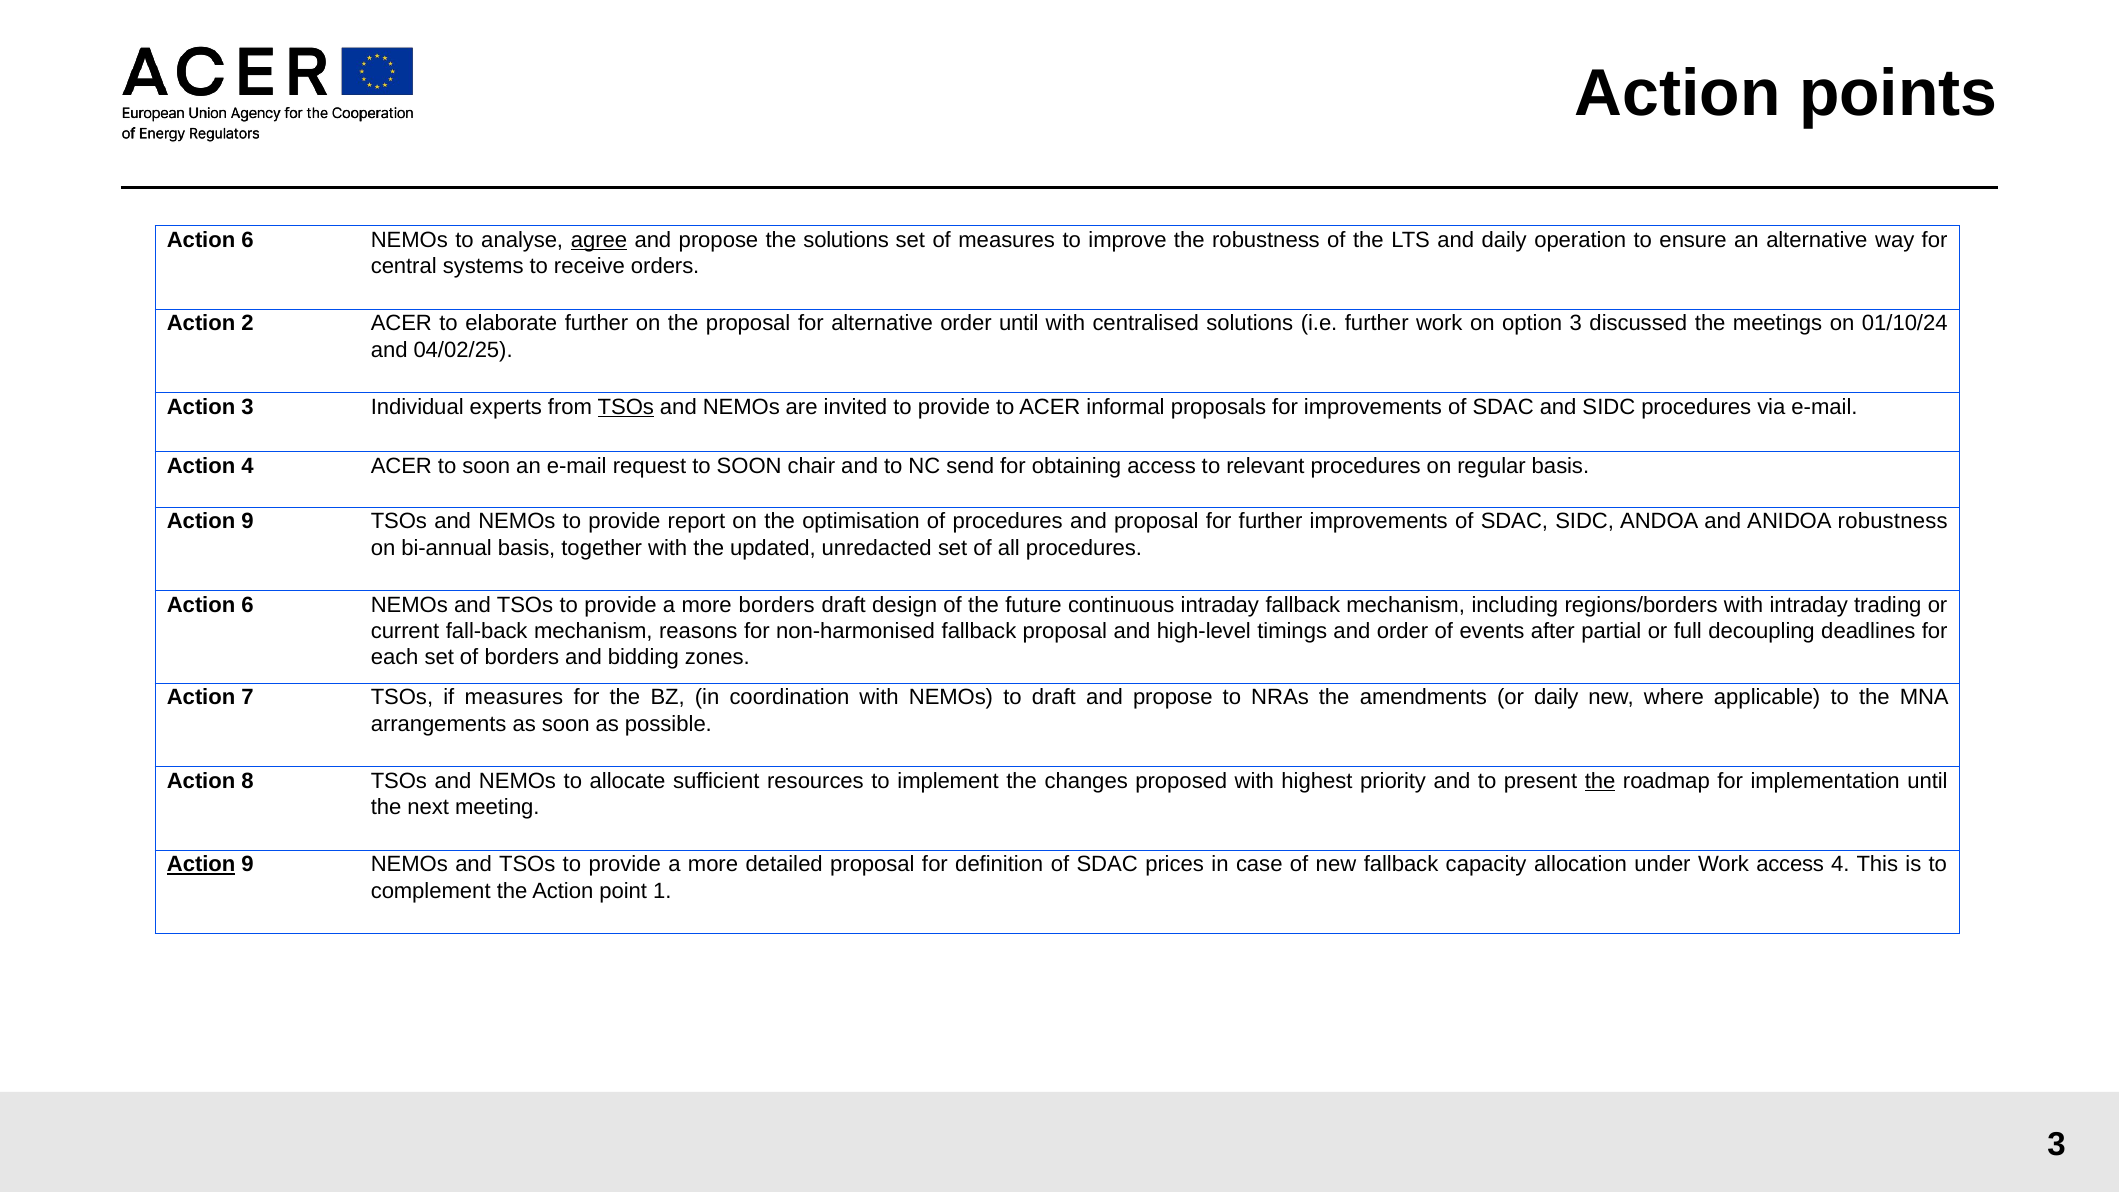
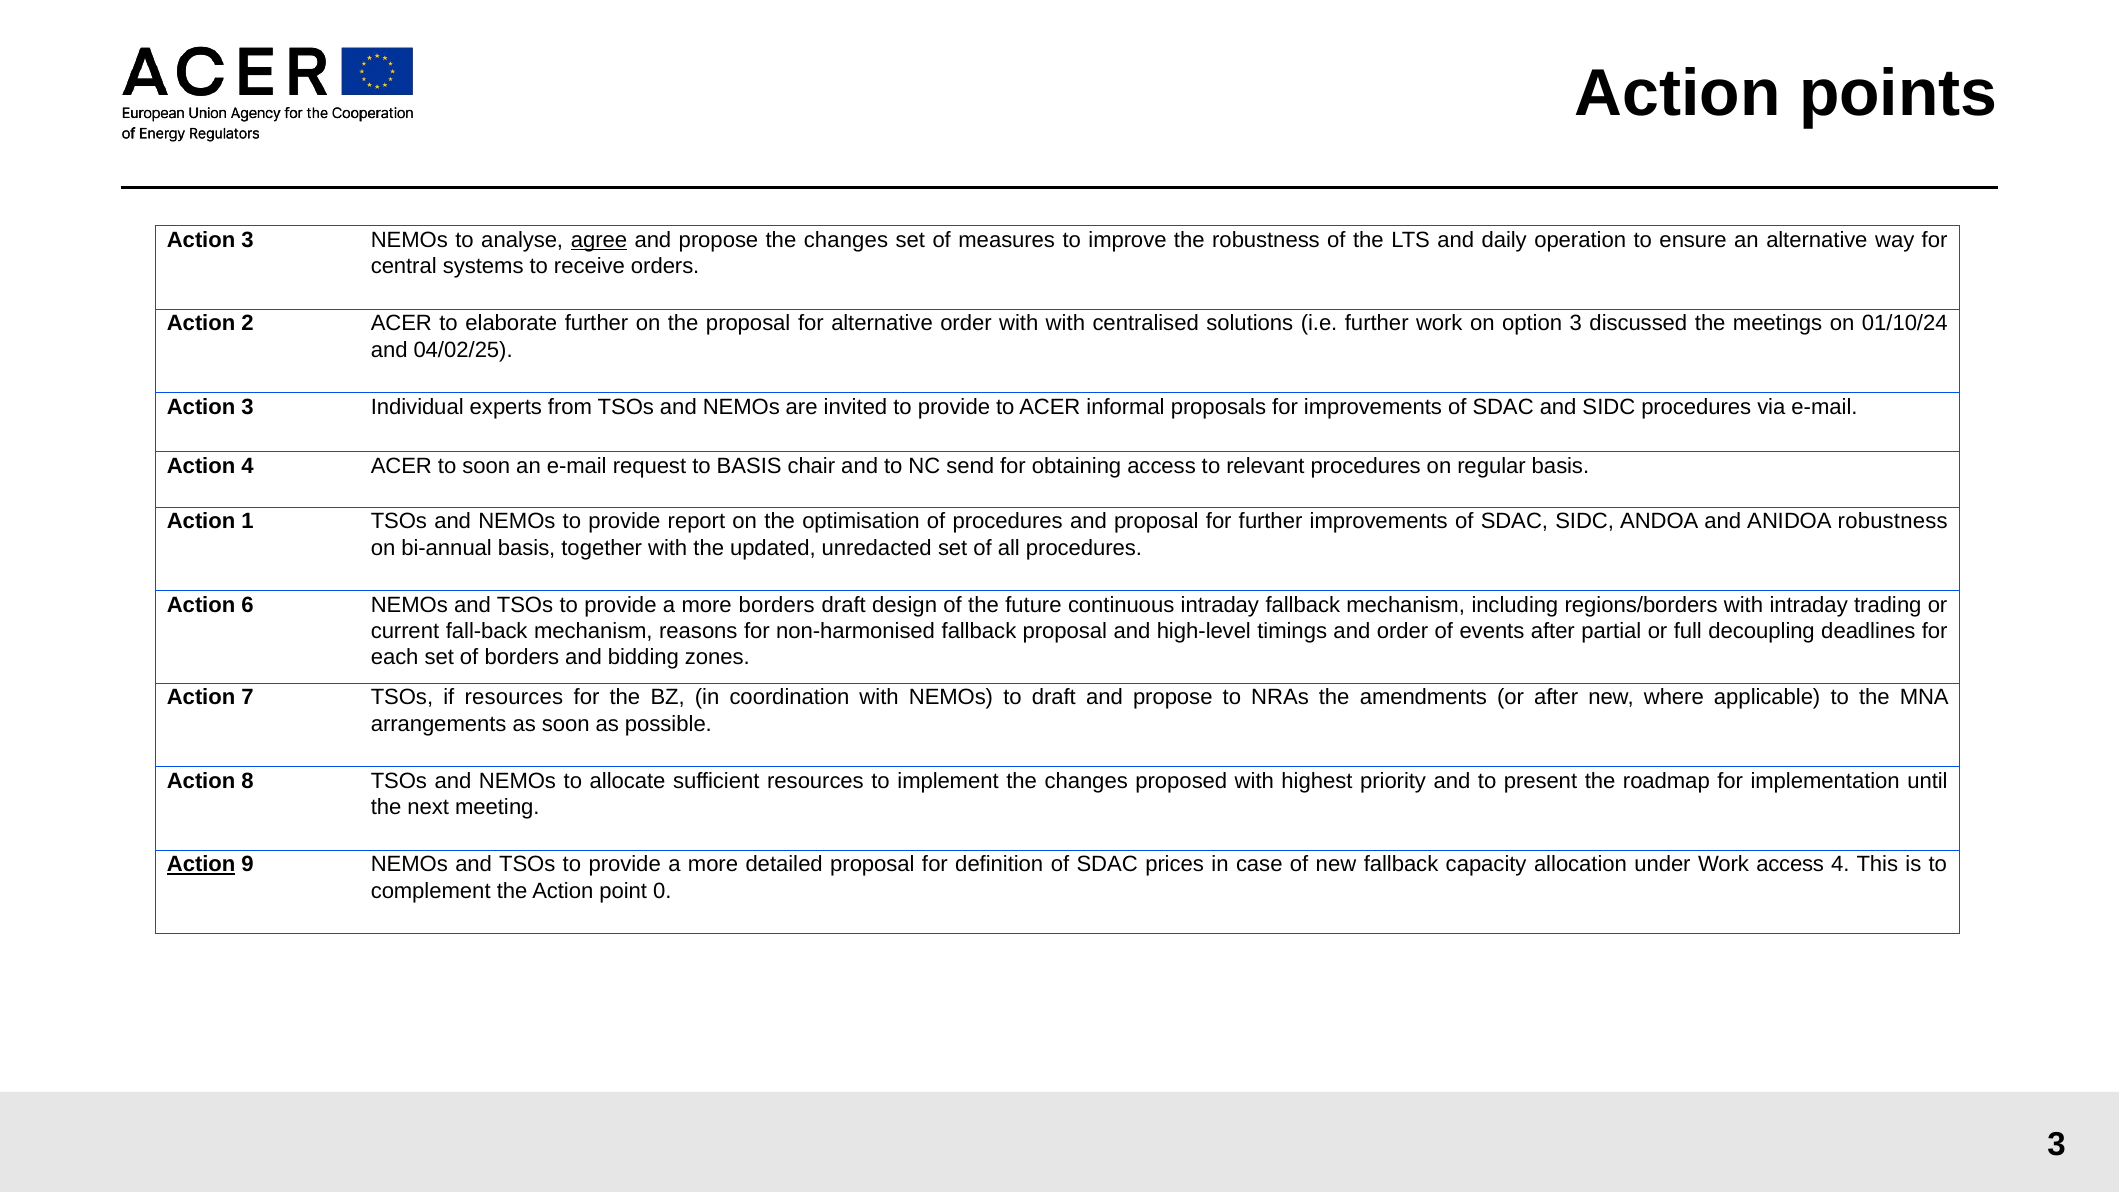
6 at (248, 240): 6 -> 3
propose the solutions: solutions -> changes
order until: until -> with
TSOs at (626, 407) underline: present -> none
request to SOON: SOON -> BASIS
9 at (248, 521): 9 -> 1
if measures: measures -> resources
or daily: daily -> after
the at (1600, 781) underline: present -> none
1: 1 -> 0
